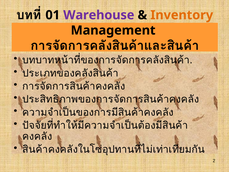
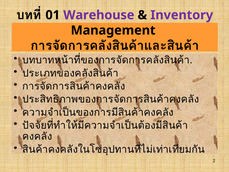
Inventory colour: orange -> purple
